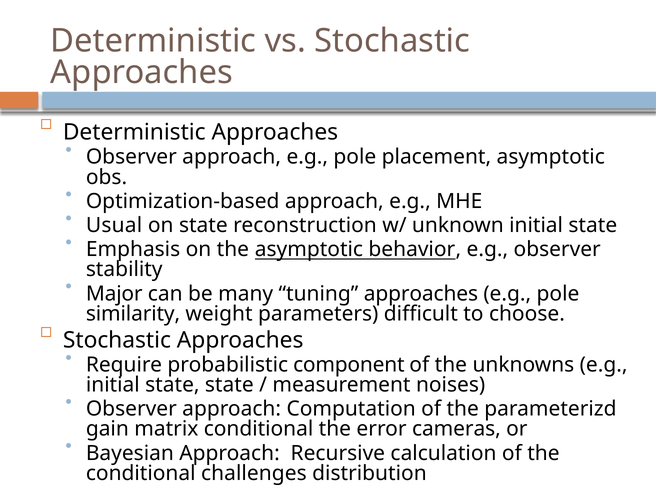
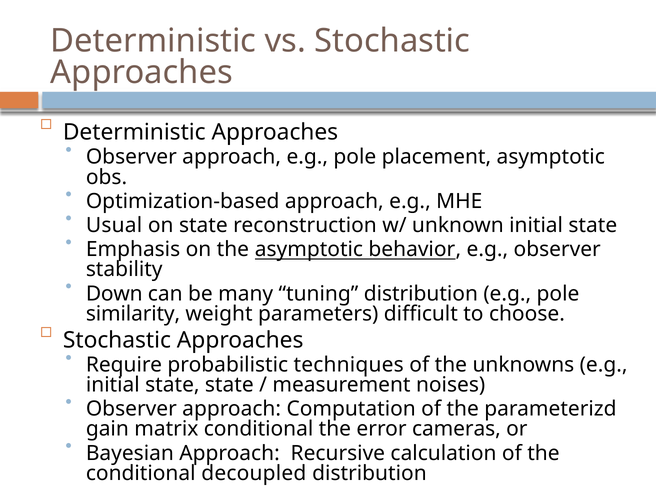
Major: Major -> Down
tuning approaches: approaches -> distribution
component: component -> techniques
challenges: challenges -> decoupled
